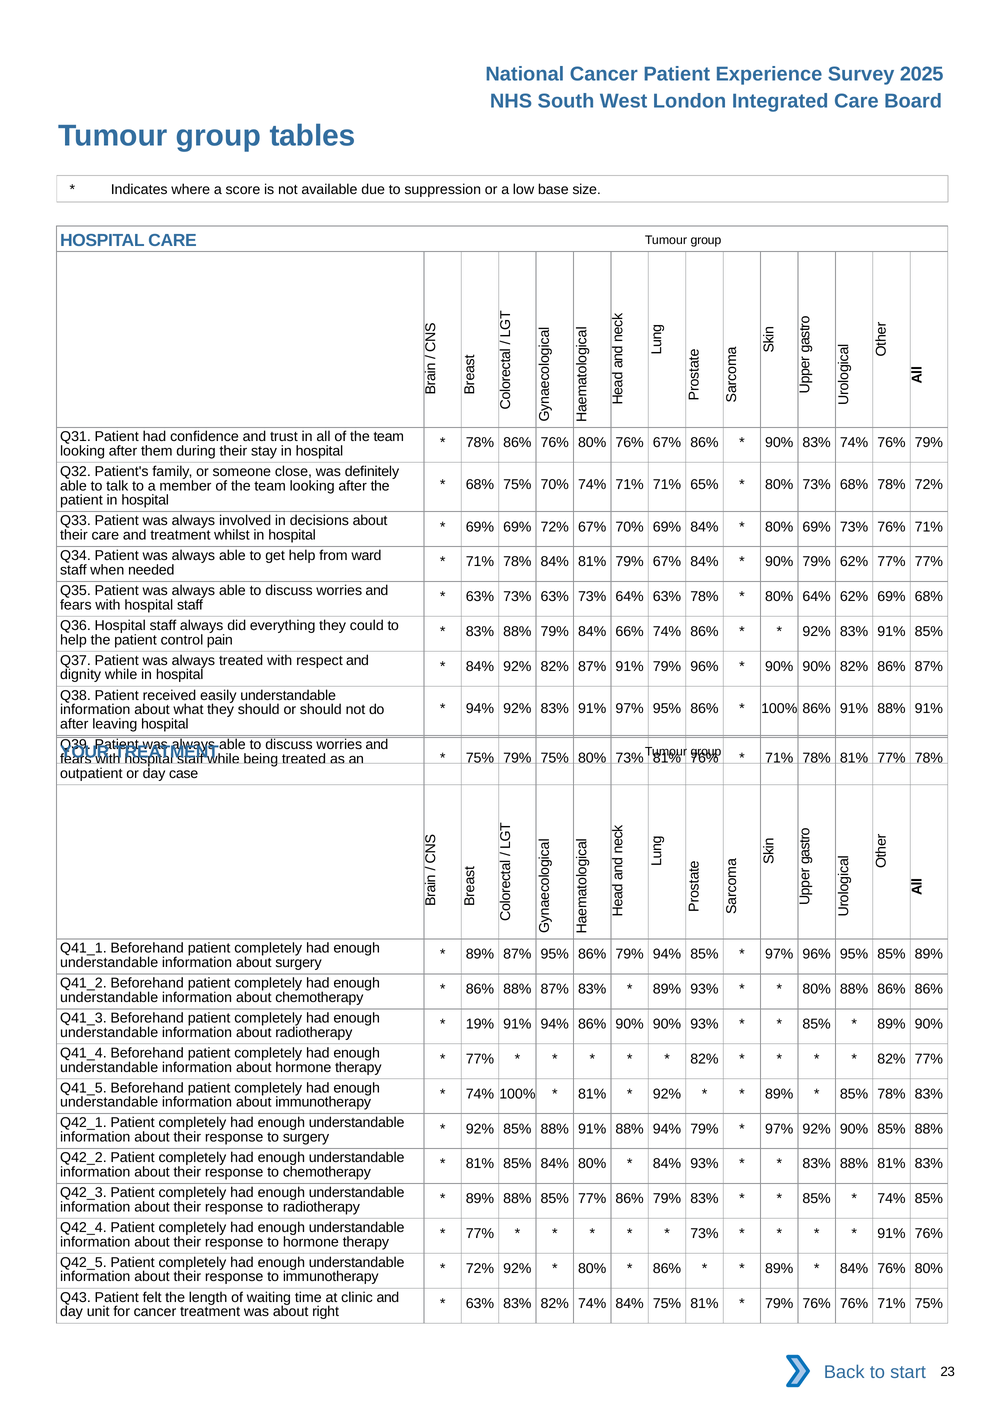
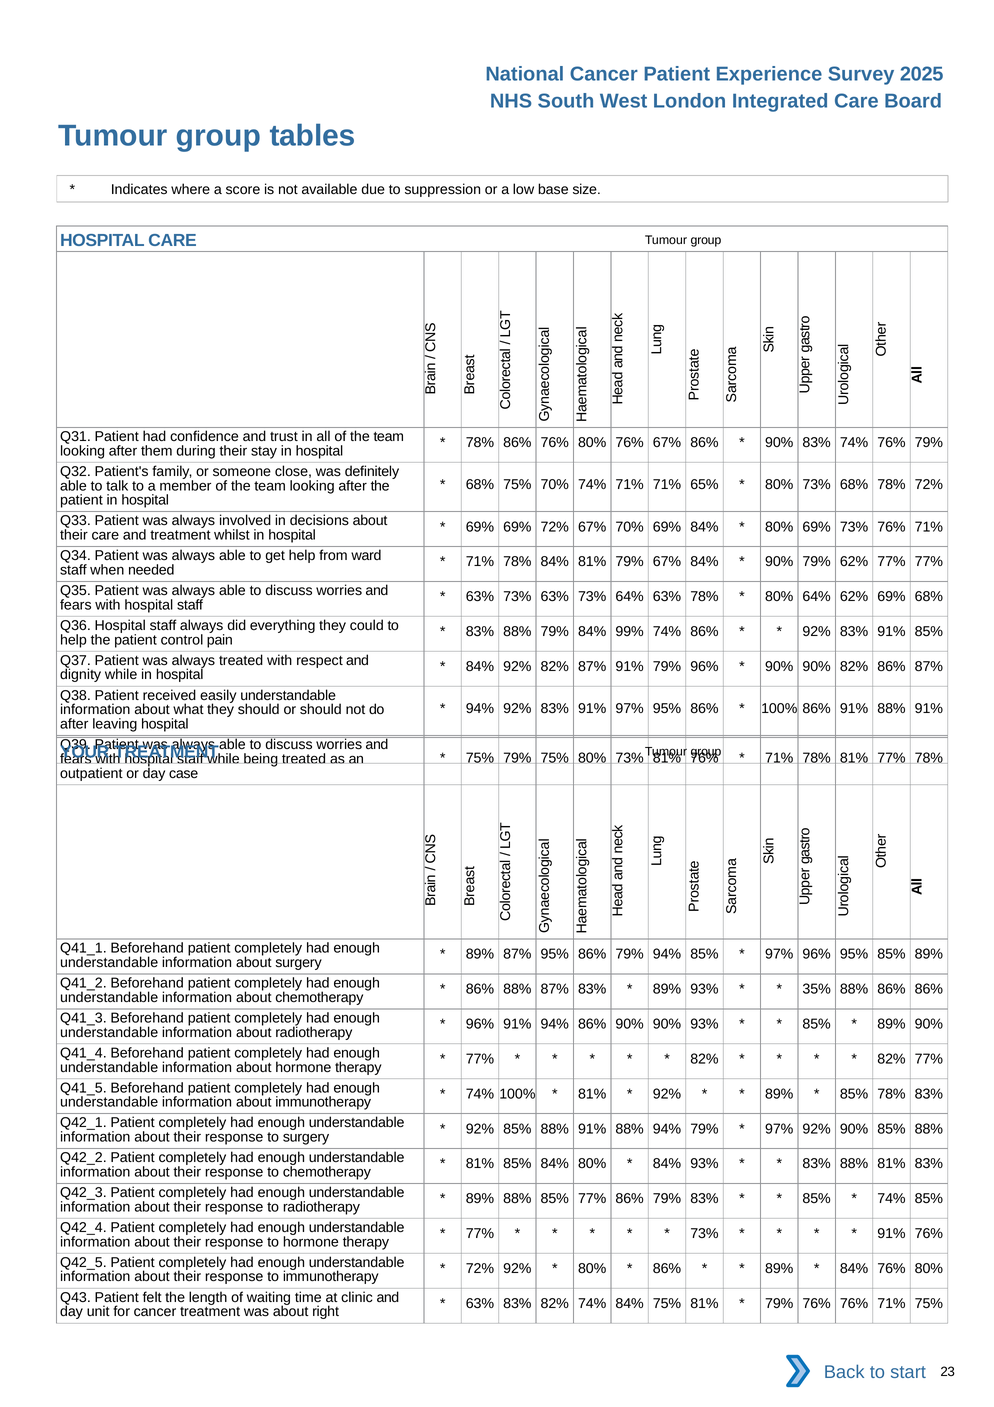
66%: 66% -> 99%
80% at (817, 989): 80% -> 35%
19% at (480, 1024): 19% -> 96%
